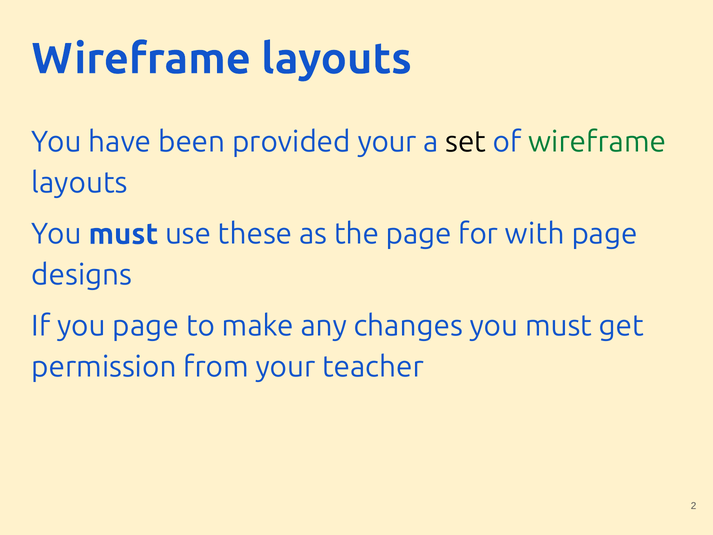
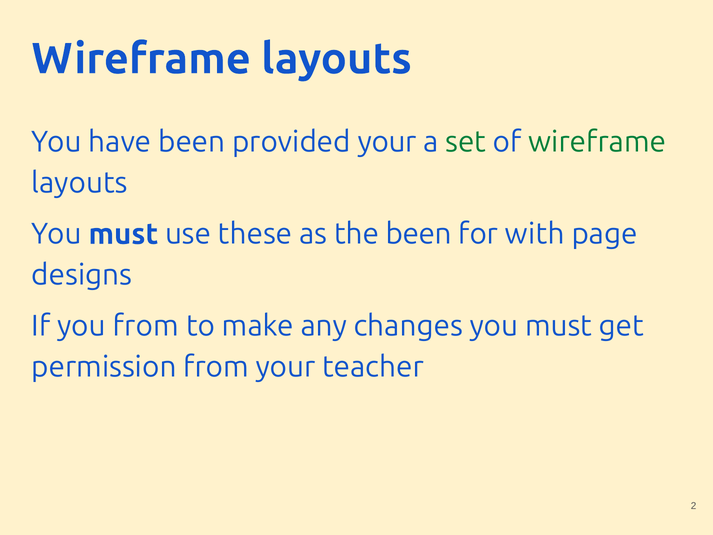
set colour: black -> green
the page: page -> been
you page: page -> from
